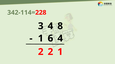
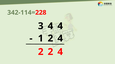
4 8: 8 -> 4
6 at (50, 39): 6 -> 2
2 1: 1 -> 4
